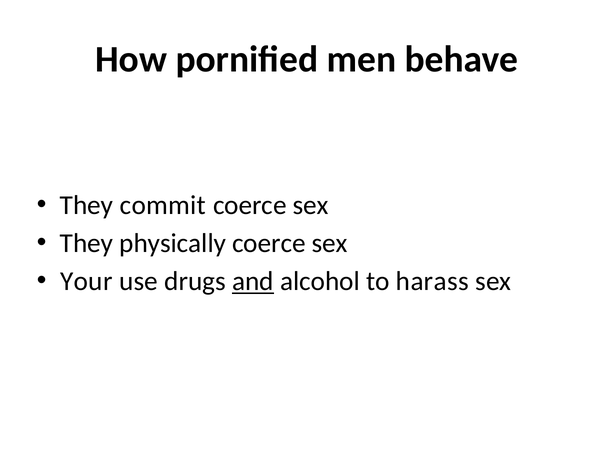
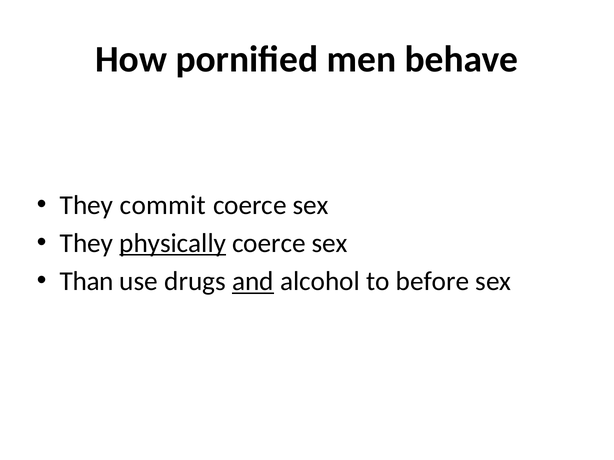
physically underline: none -> present
Your: Your -> Than
harass: harass -> before
